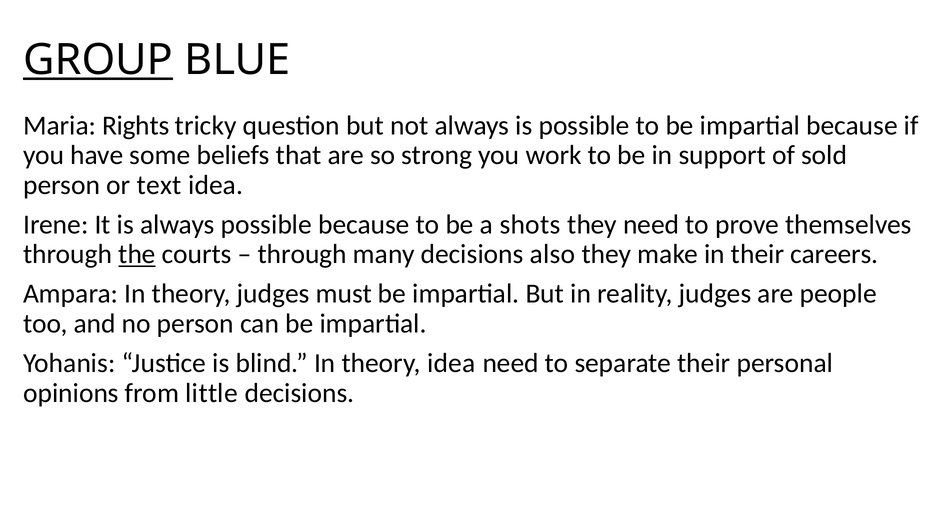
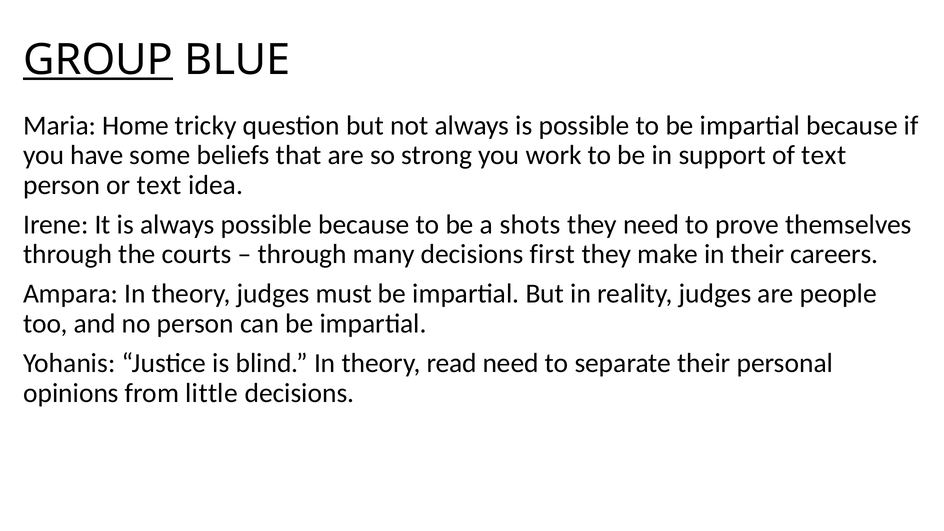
Rights: Rights -> Home
of sold: sold -> text
the underline: present -> none
also: also -> first
theory idea: idea -> read
